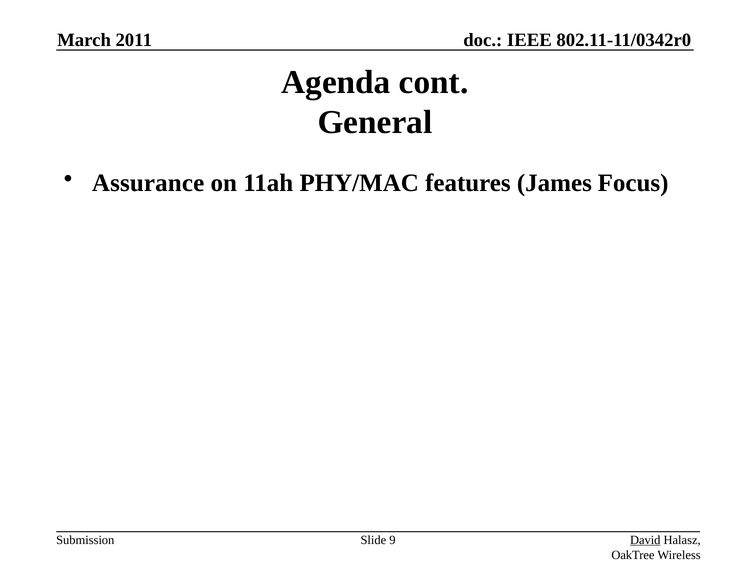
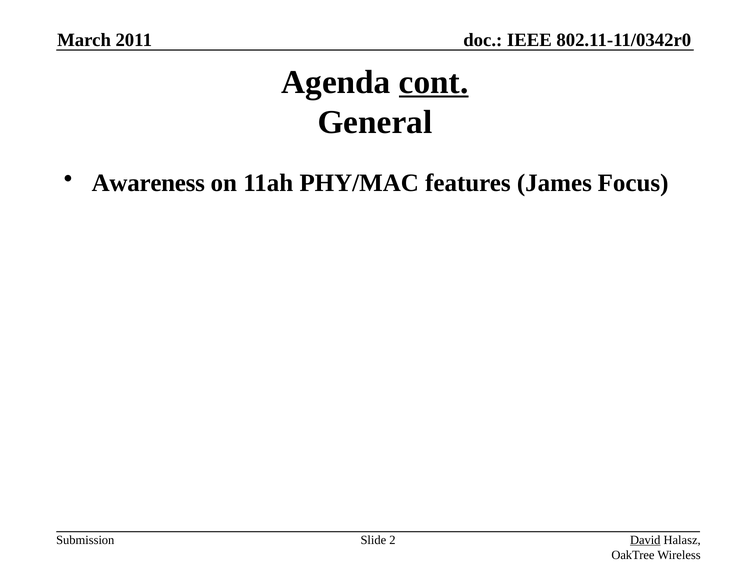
cont underline: none -> present
Assurance: Assurance -> Awareness
9: 9 -> 2
